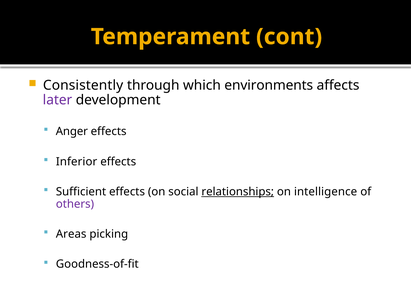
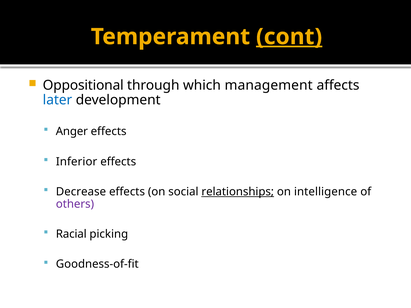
cont underline: none -> present
Consistently: Consistently -> Oppositional
environments: environments -> management
later colour: purple -> blue
Sufficient: Sufficient -> Decrease
Areas: Areas -> Racial
